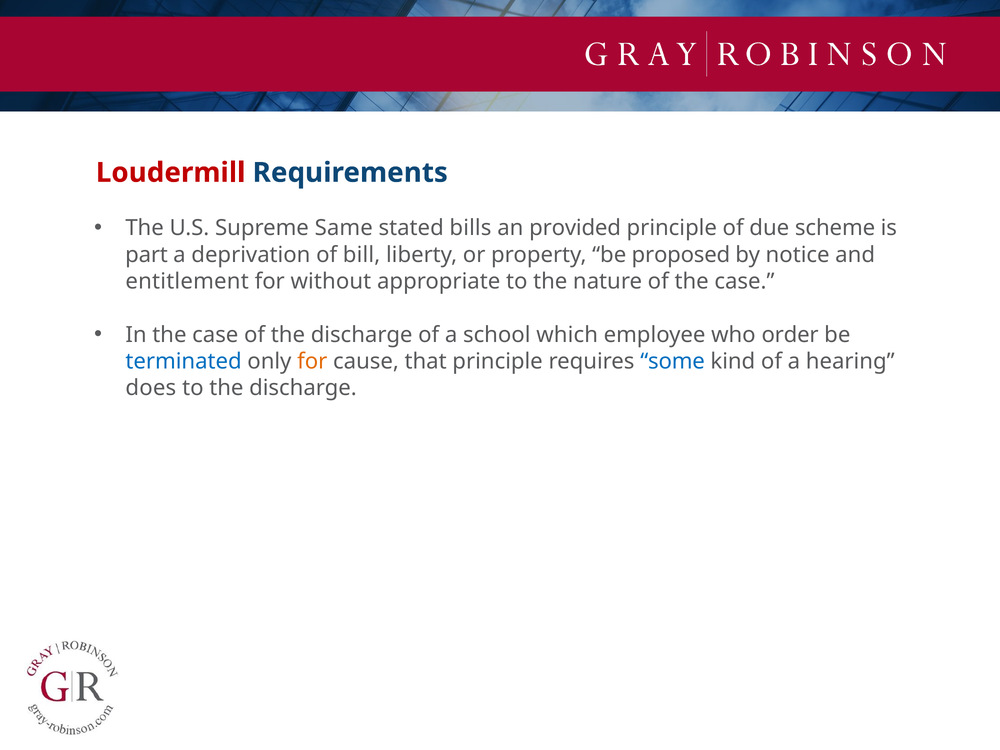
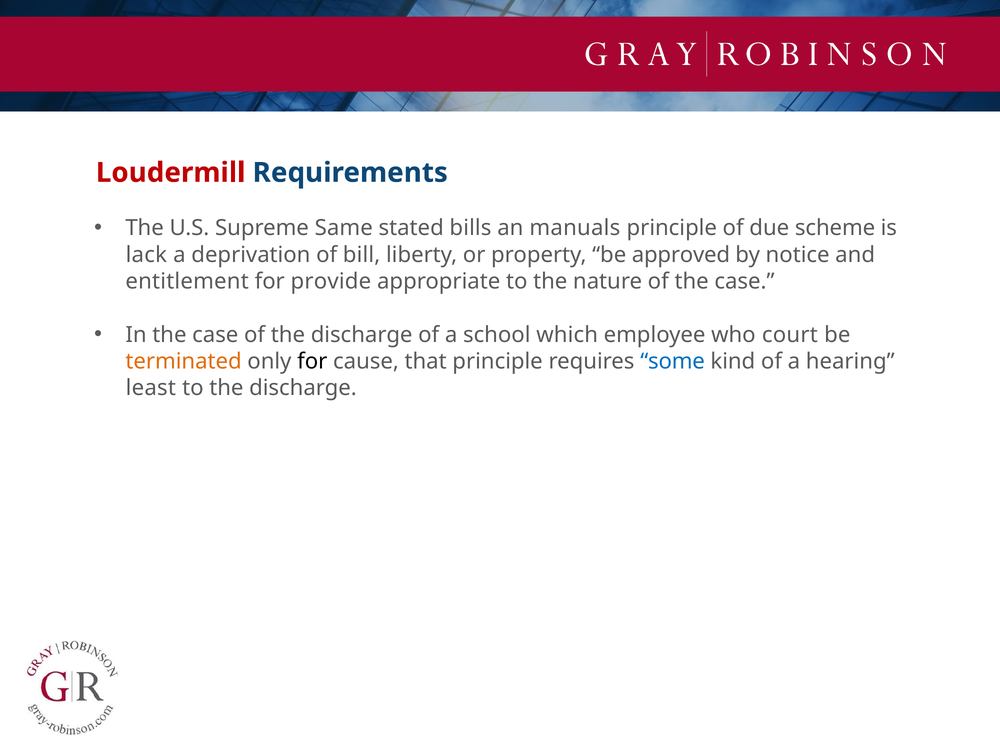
provided: provided -> manuals
part: part -> lack
proposed: proposed -> approved
without: without -> provide
order: order -> court
terminated colour: blue -> orange
for at (312, 361) colour: orange -> black
does: does -> least
